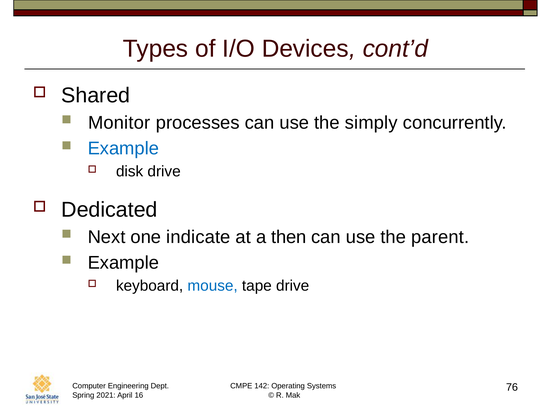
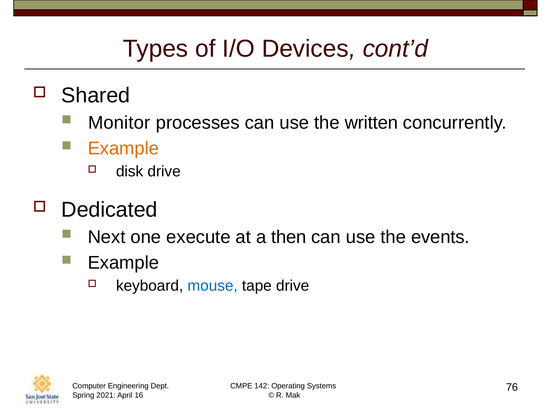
simply: simply -> written
Example at (123, 148) colour: blue -> orange
indicate: indicate -> execute
parent: parent -> events
